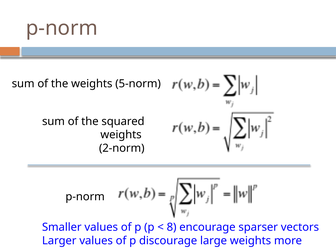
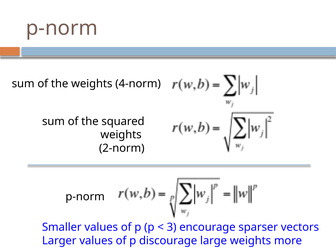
5-norm: 5-norm -> 4-norm
8: 8 -> 3
